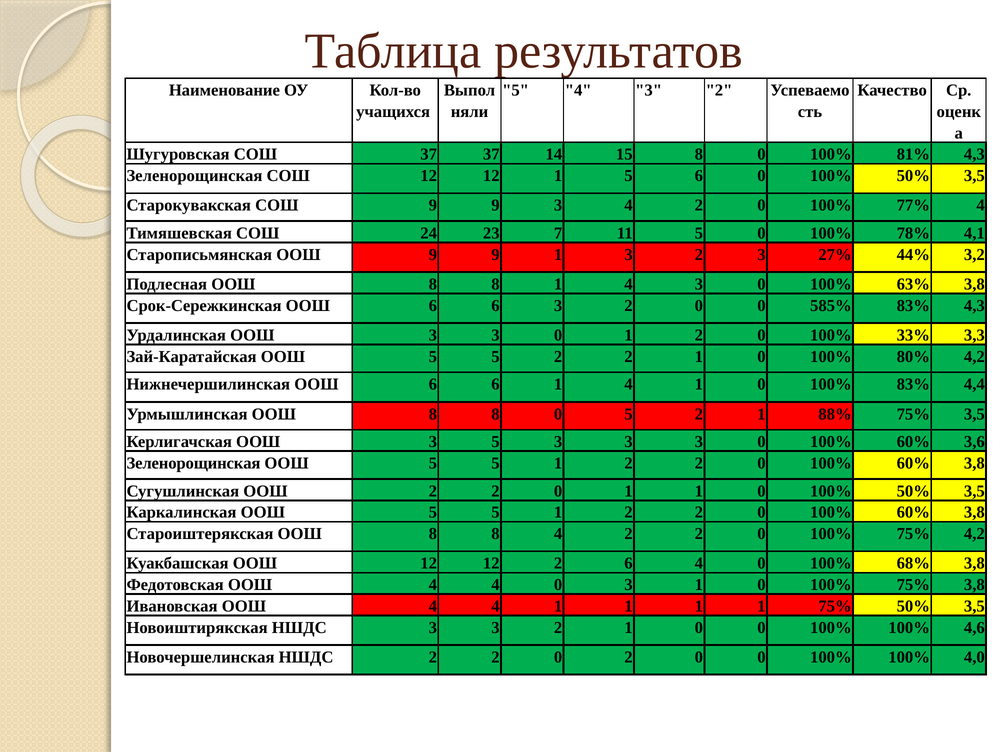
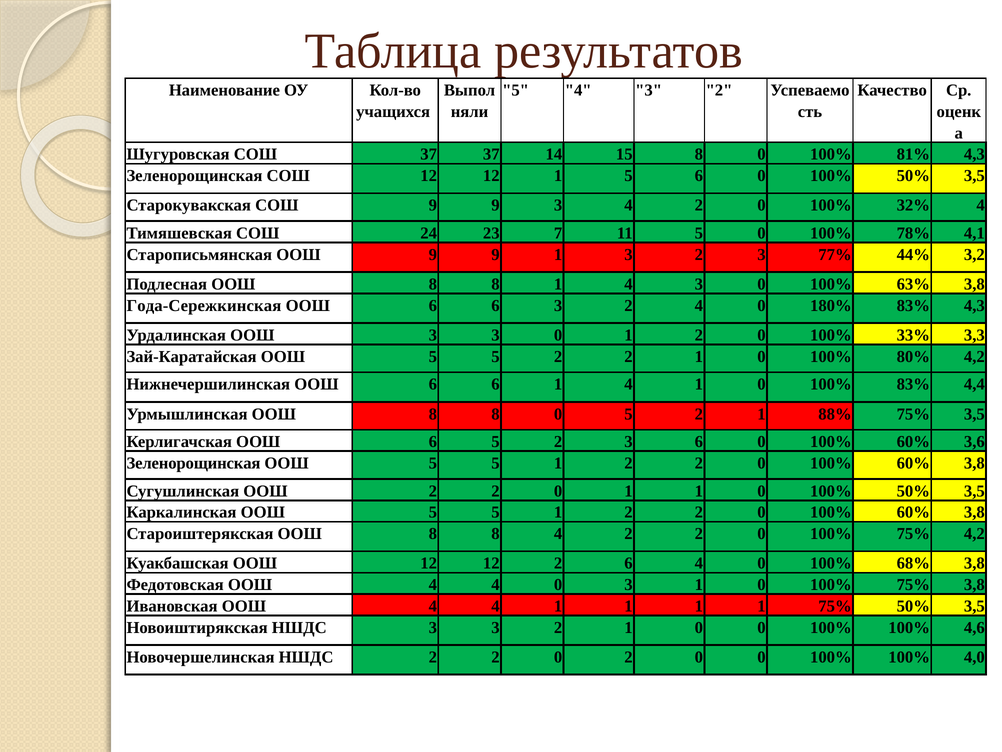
77%: 77% -> 32%
27%: 27% -> 77%
Срок-Сережкинская: Срок-Сережкинская -> Года-Сережкинская
3 2 0: 0 -> 4
585%: 585% -> 180%
Керлигачская ООШ 3: 3 -> 6
3 at (558, 442): 3 -> 2
3 at (699, 442): 3 -> 6
